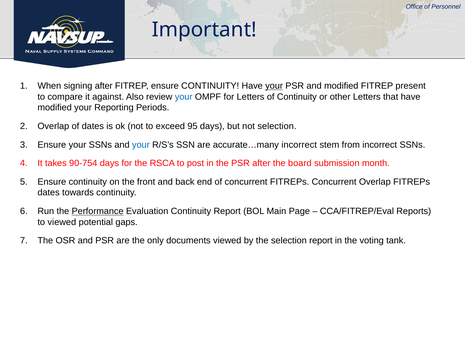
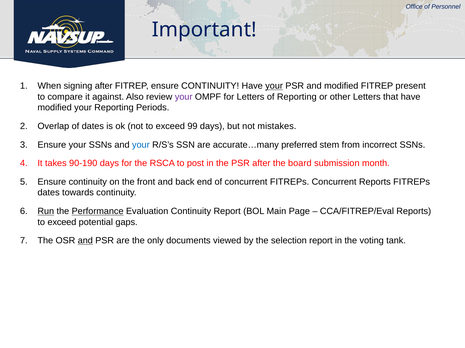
your at (184, 97) colour: blue -> purple
of Continuity: Continuity -> Reporting
95: 95 -> 99
not selection: selection -> mistakes
accurate…many incorrect: incorrect -> preferred
90-754: 90-754 -> 90-190
Concurrent Overlap: Overlap -> Reports
Run underline: none -> present
viewed at (62, 223): viewed -> exceed
and at (85, 241) underline: none -> present
